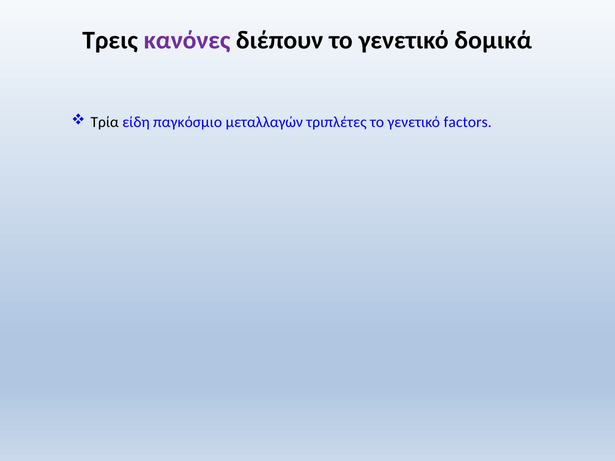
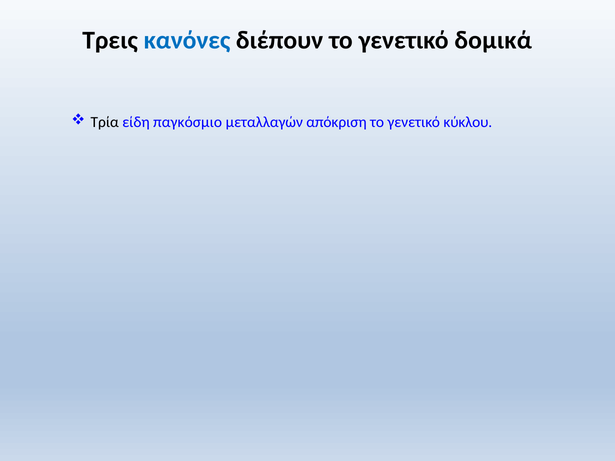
κανόνες colour: purple -> blue
τριπλέτες: τριπλέτες -> απόκριση
factors: factors -> κύκλου
